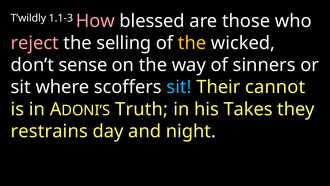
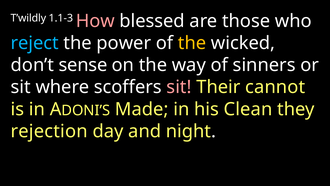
reject colour: pink -> light blue
selling: selling -> power
sit at (179, 87) colour: light blue -> pink
Truth: Truth -> Made
Takes: Takes -> Clean
restrains: restrains -> rejection
